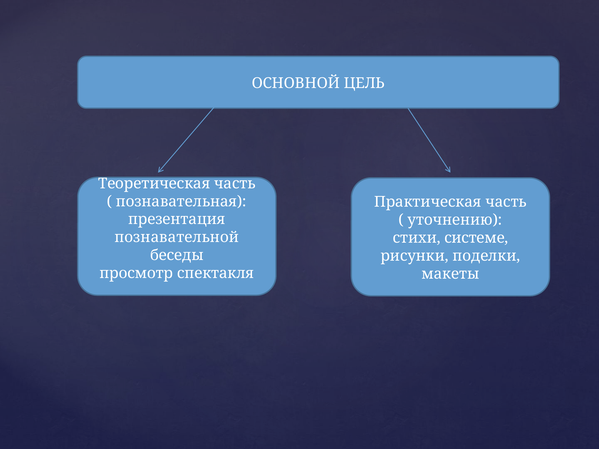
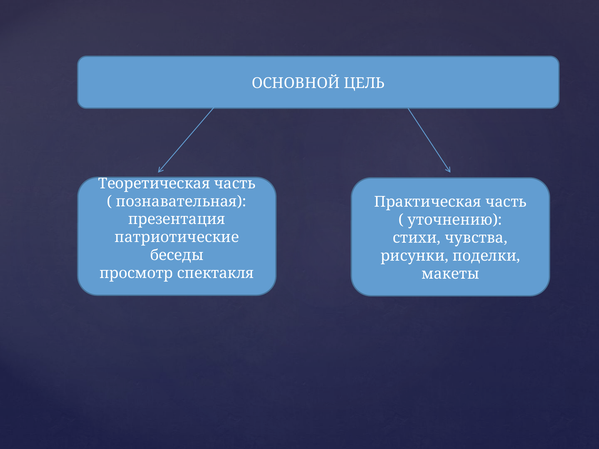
познавательной: познавательной -> патриотические
системе: системе -> чувства
